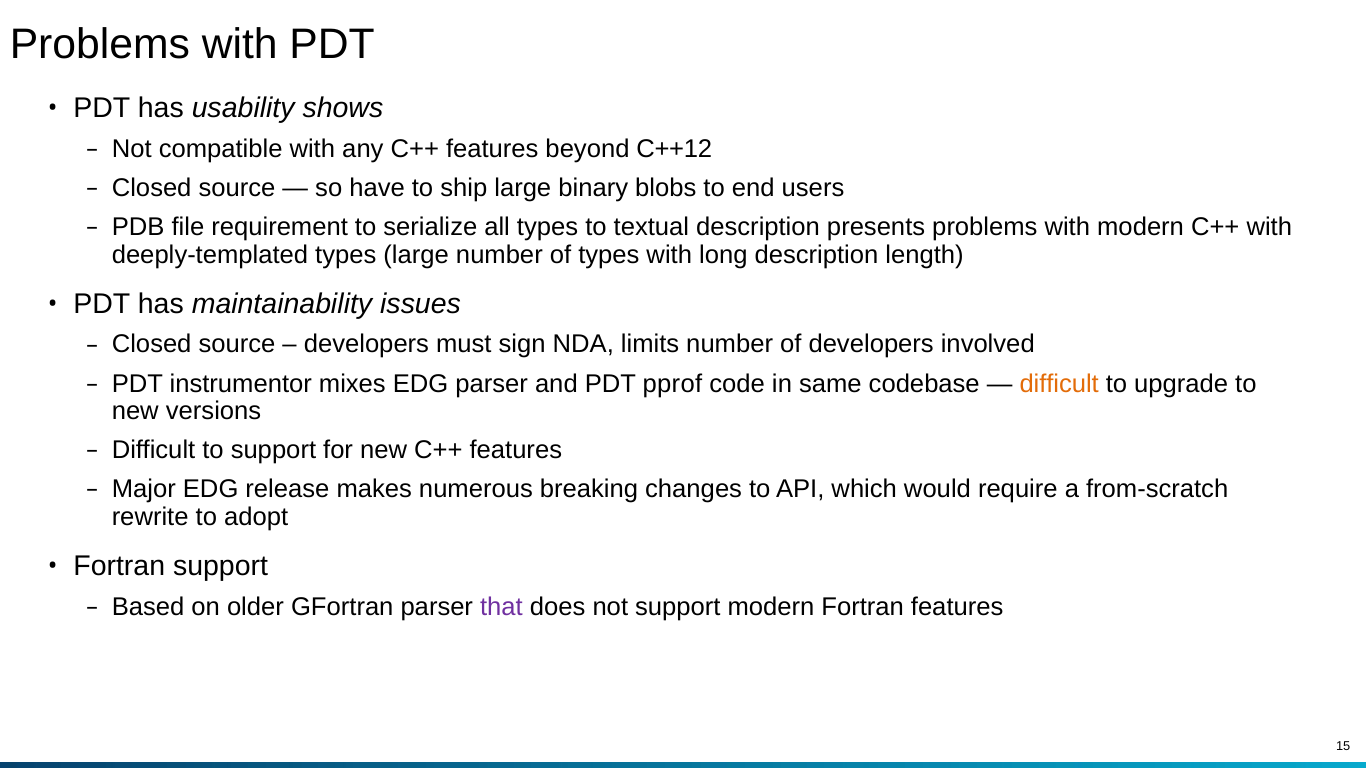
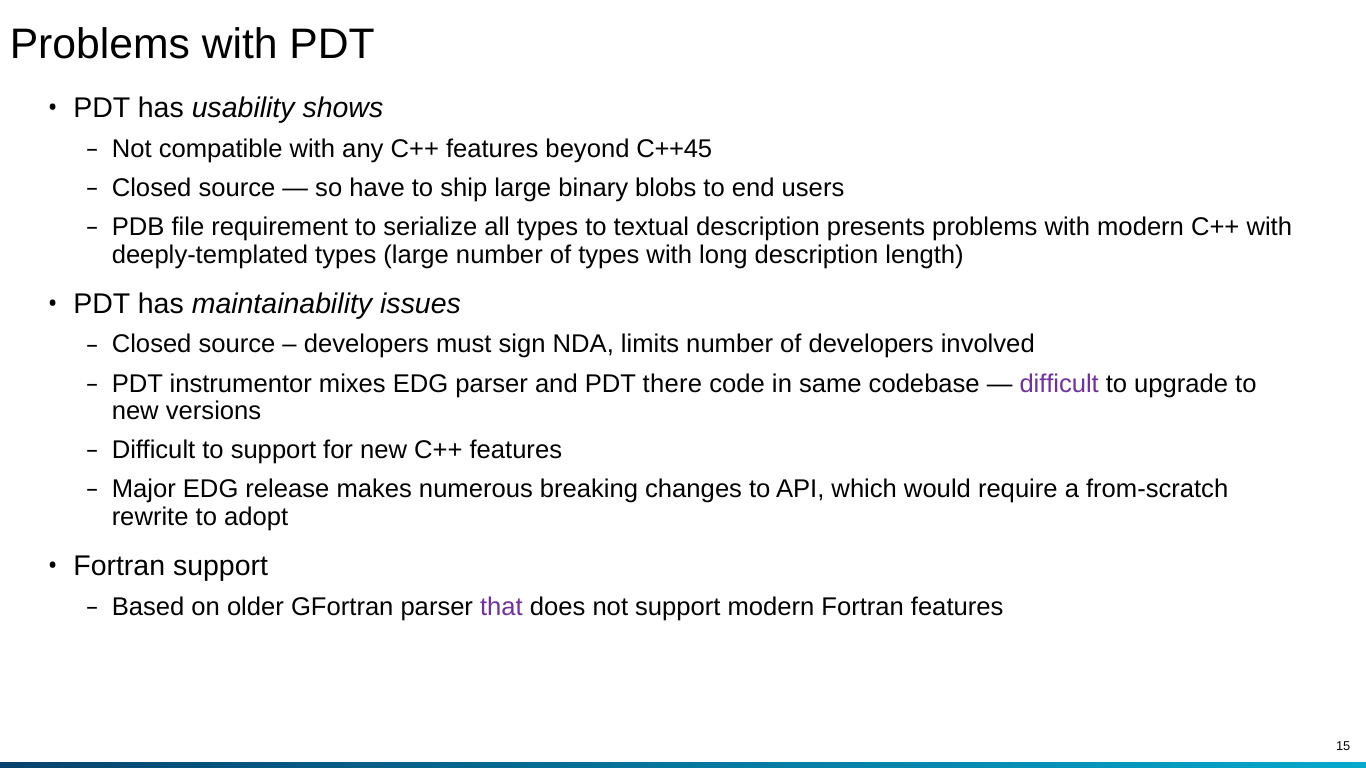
C++12: C++12 -> C++45
pprof: pprof -> there
difficult at (1059, 384) colour: orange -> purple
